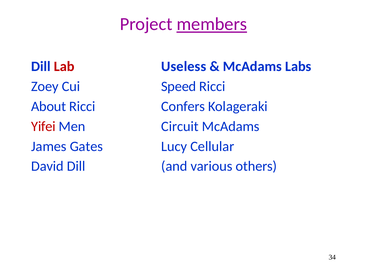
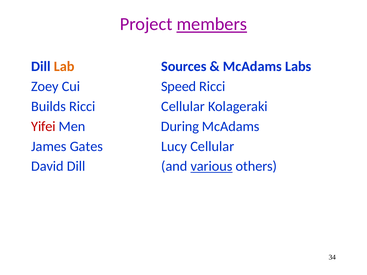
Lab colour: red -> orange
Useless: Useless -> Sources
About: About -> Builds
Confers at (183, 106): Confers -> Cellular
Circuit: Circuit -> During
various underline: none -> present
